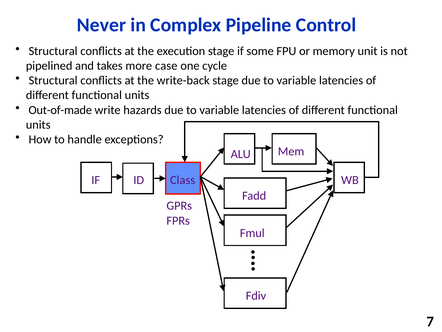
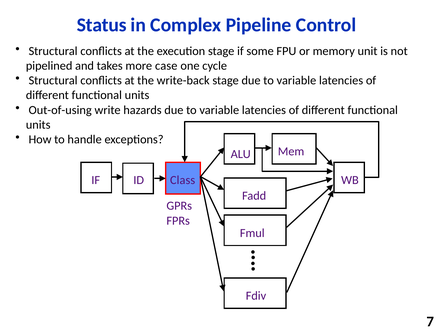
Never: Never -> Status
Out-of-made: Out-of-made -> Out-of-using
